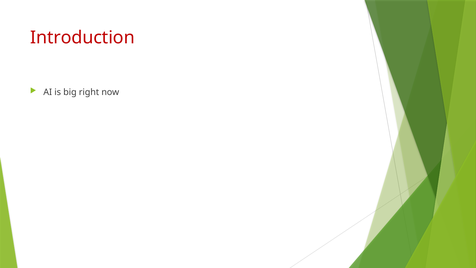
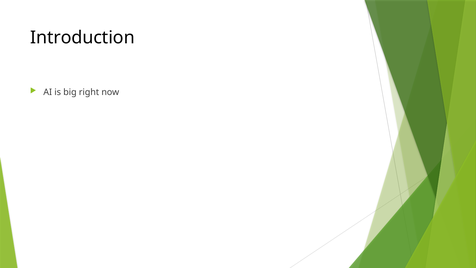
Introduction colour: red -> black
